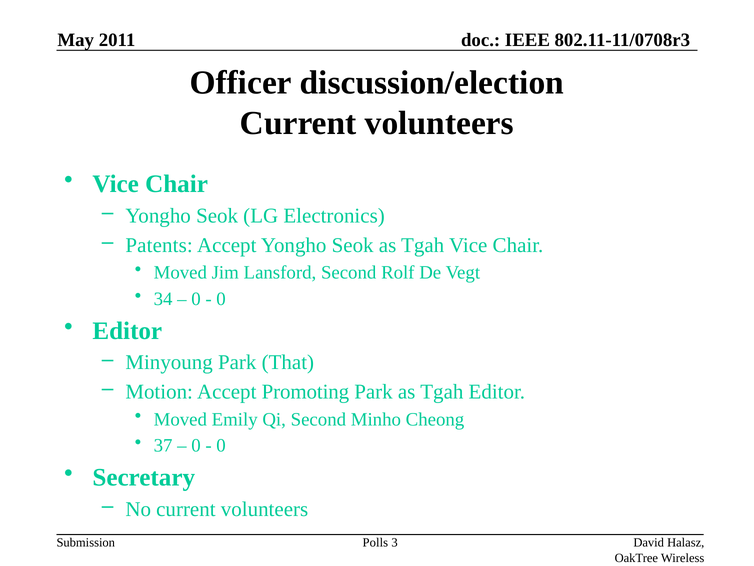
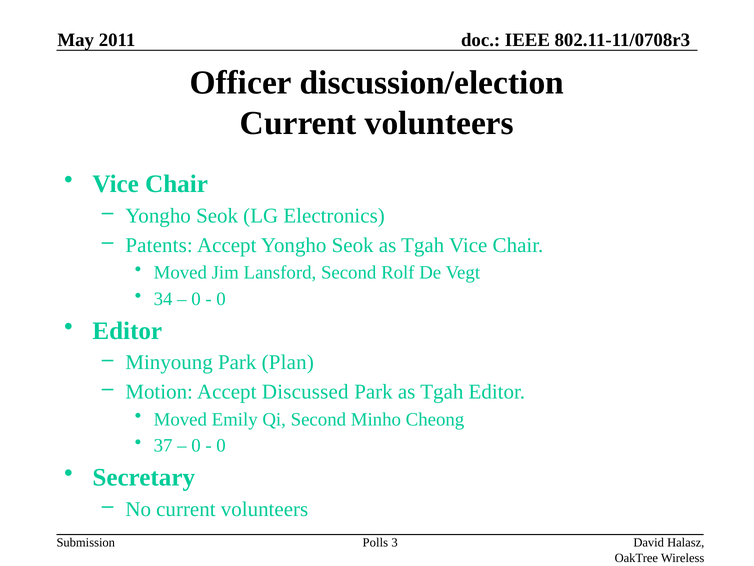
That: That -> Plan
Promoting: Promoting -> Discussed
